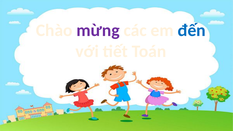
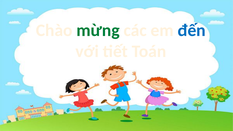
mừng colour: purple -> green
